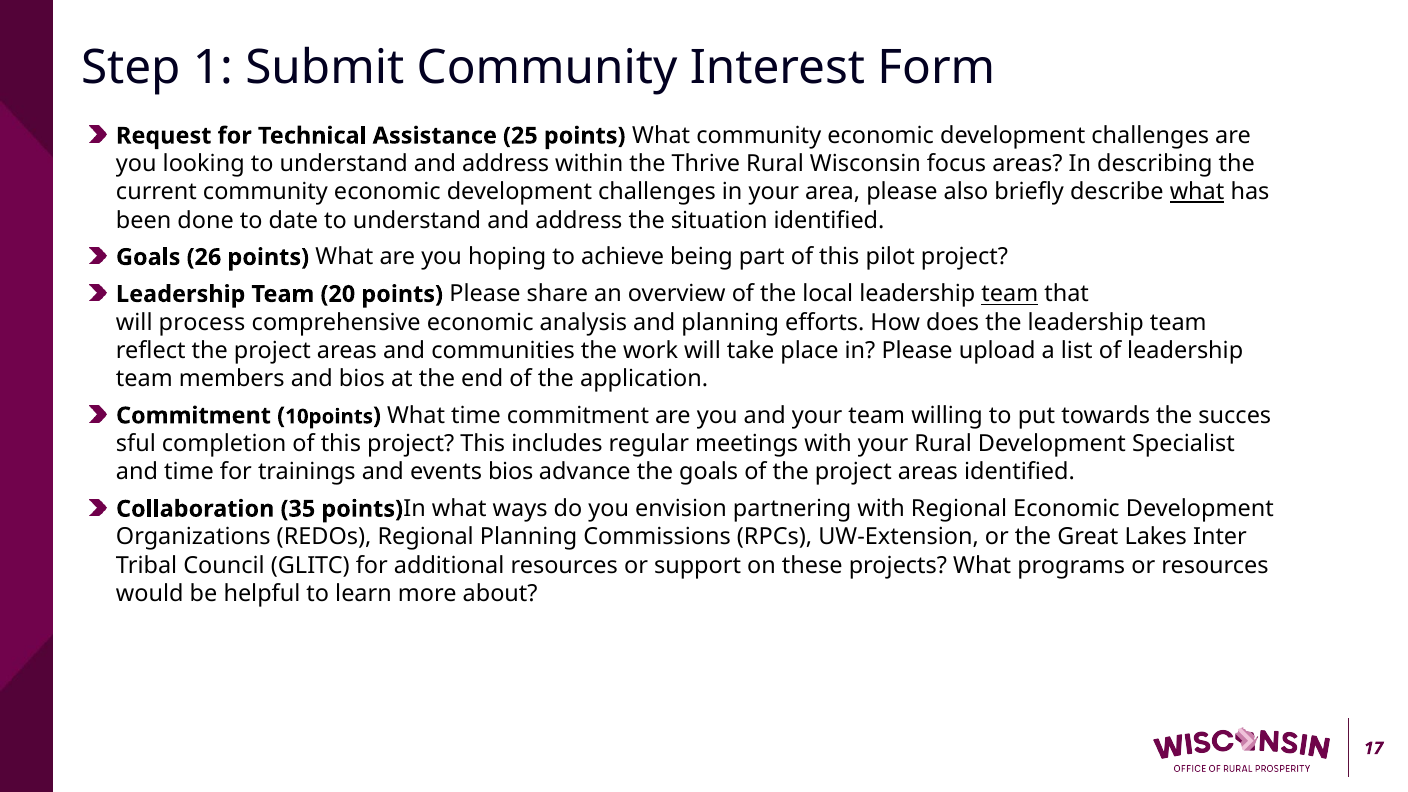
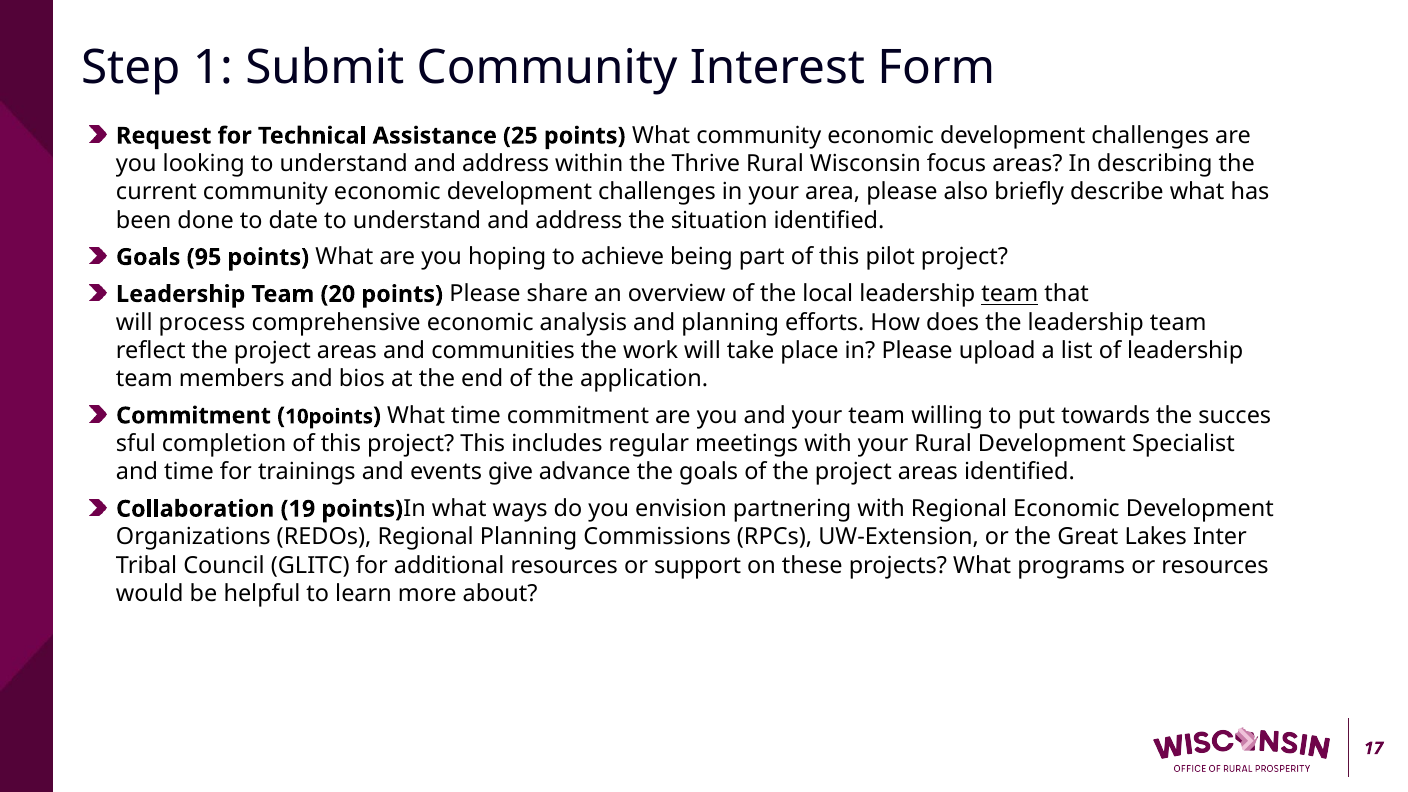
what at (1197, 192) underline: present -> none
26: 26 -> 95
events bios: bios -> give
35: 35 -> 19
